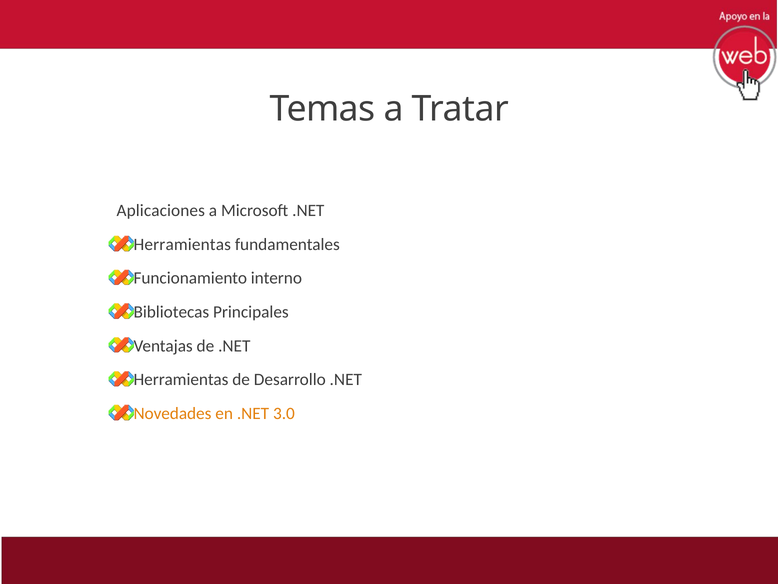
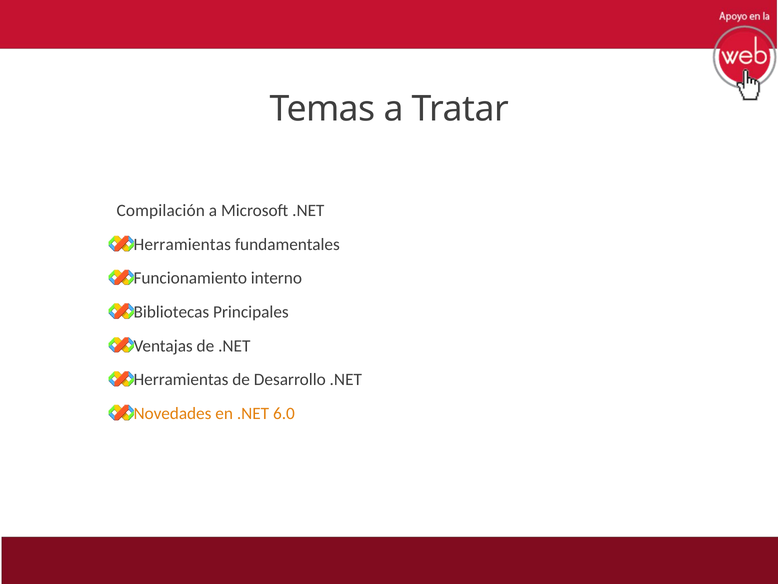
Aplicaciones: Aplicaciones -> Compilación
3.0: 3.0 -> 6.0
